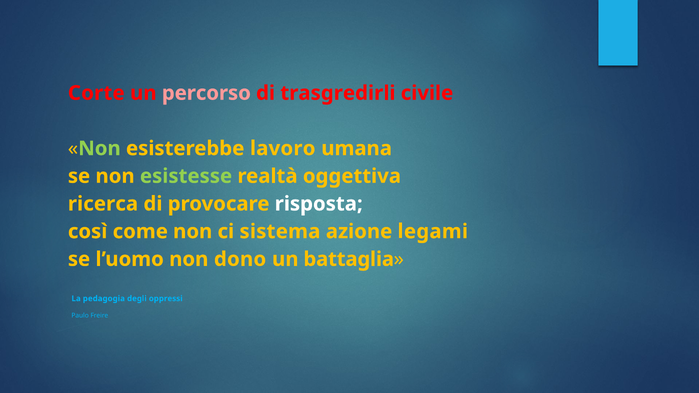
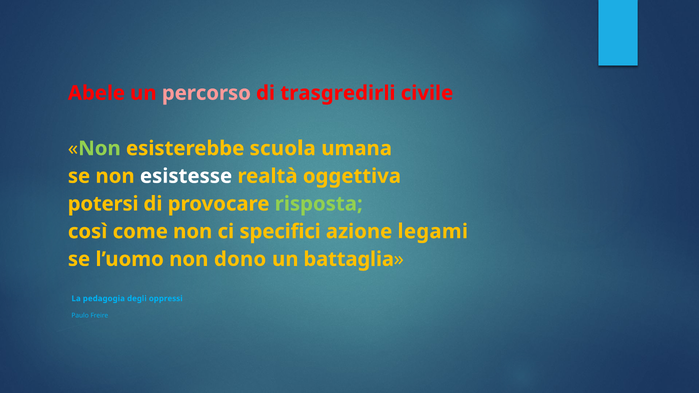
Corte: Corte -> Abele
lavoro: lavoro -> scuola
esistesse colour: light green -> white
ricerca: ricerca -> potersi
risposta colour: white -> light green
sistema: sistema -> specifici
